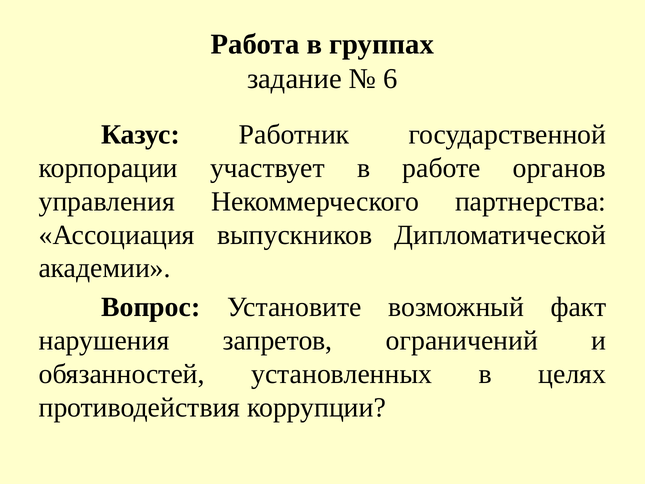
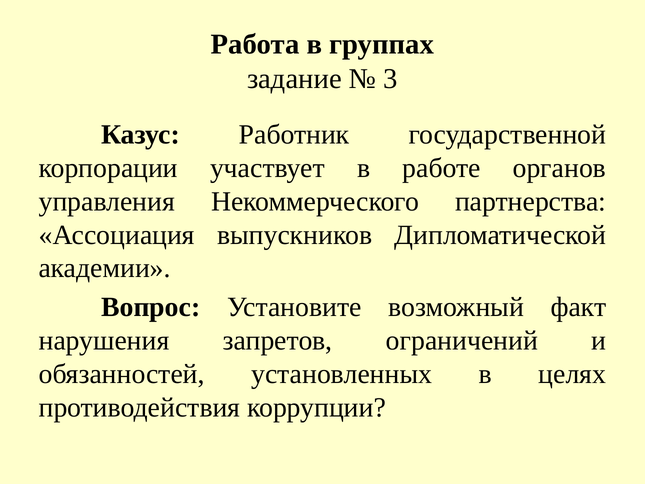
6: 6 -> 3
